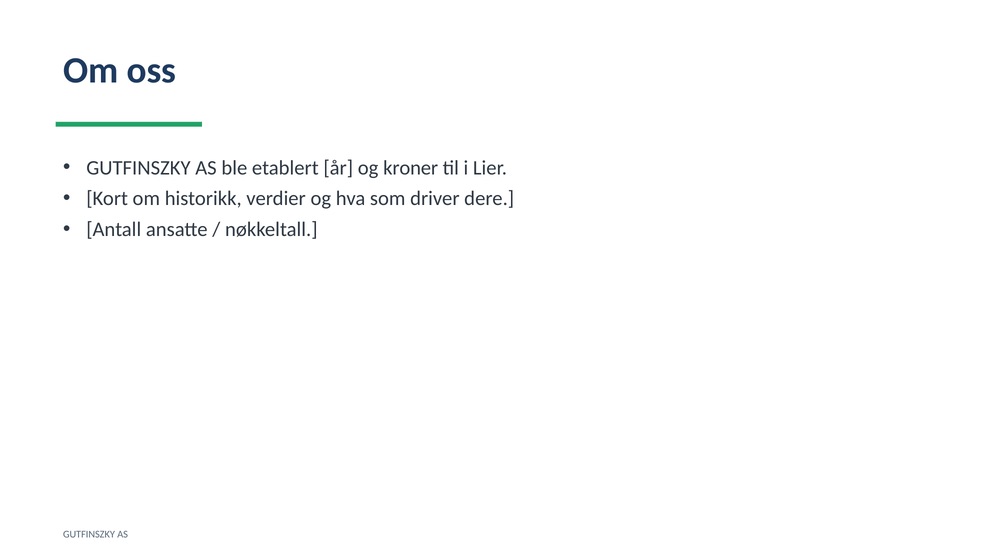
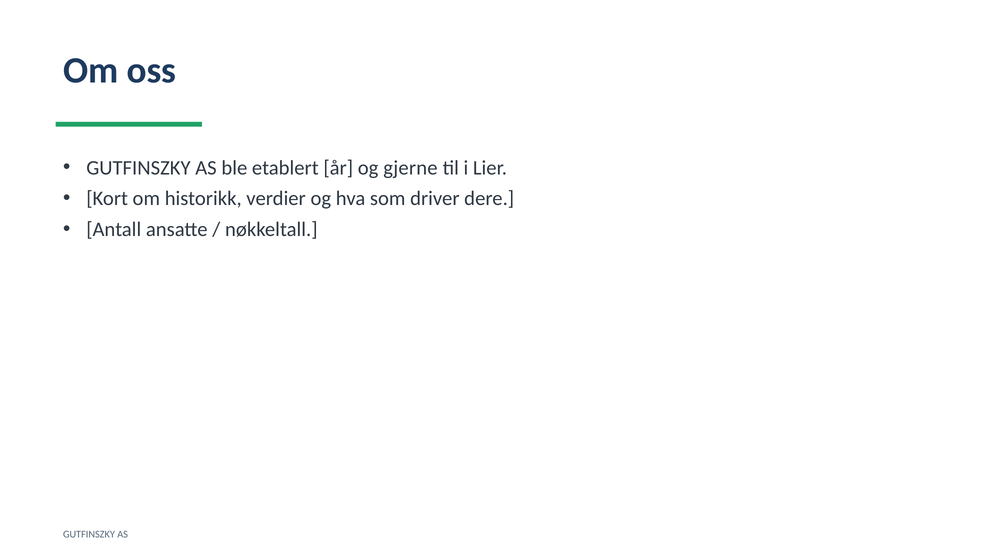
kroner: kroner -> gjerne
